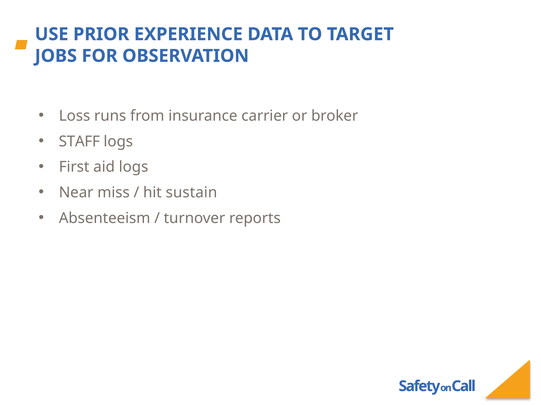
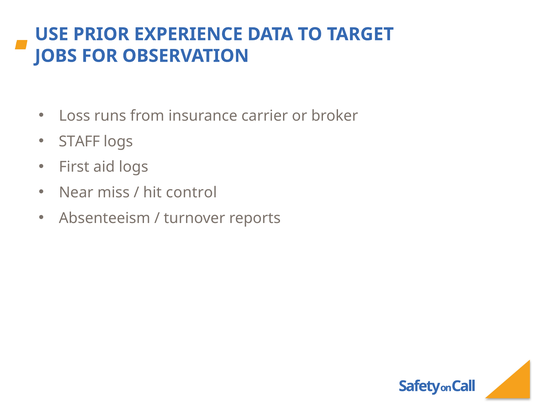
sustain: sustain -> control
